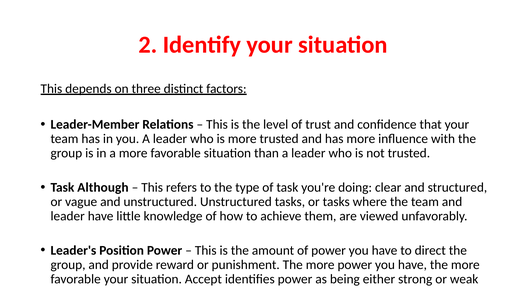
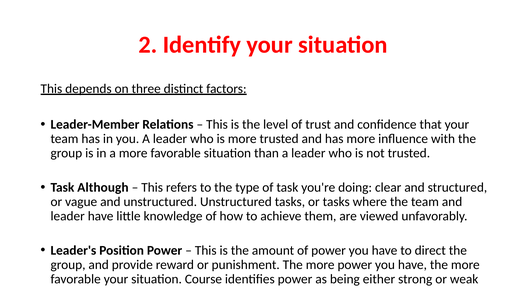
Accept: Accept -> Course
